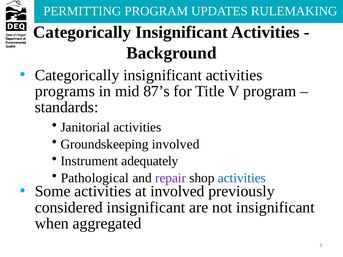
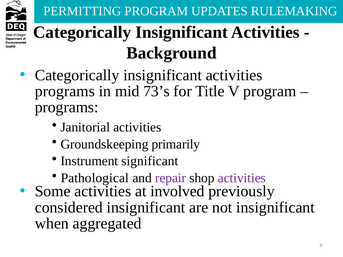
87’s: 87’s -> 73’s
standards at (67, 107): standards -> programs
Groundskeeping involved: involved -> primarily
adequately: adequately -> significant
activities at (242, 178) colour: blue -> purple
